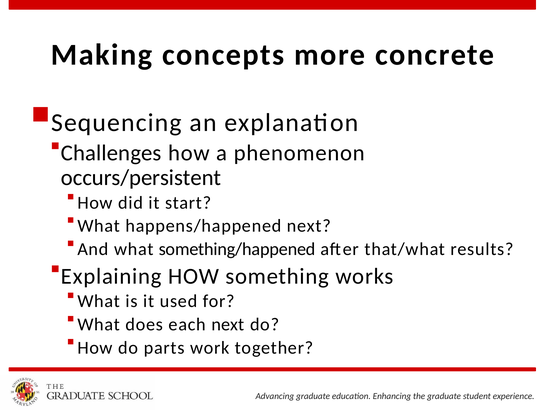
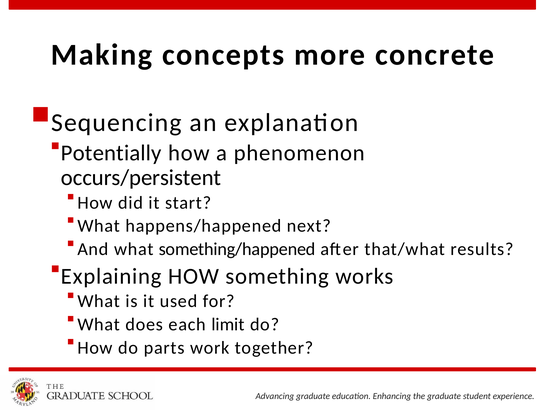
Challenges: Challenges -> Potentially
each next: next -> limit
